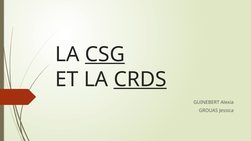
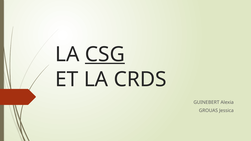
CRDS underline: present -> none
